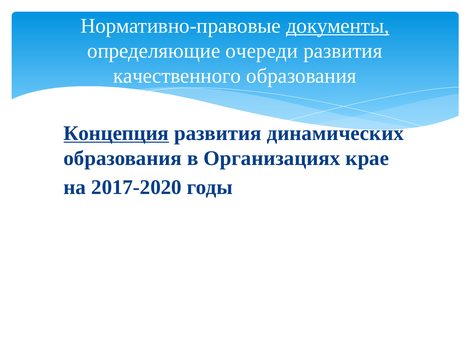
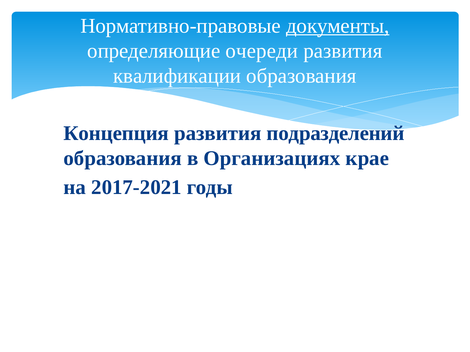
качественного: качественного -> квалификации
Концепция underline: present -> none
динамических: динамических -> подразделений
2017-2020: 2017-2020 -> 2017-2021
